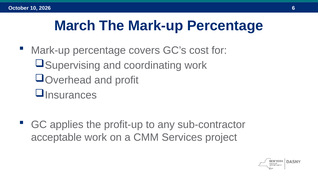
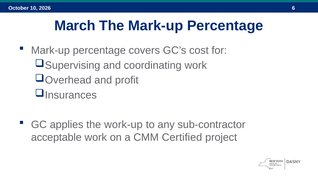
profit-up: profit-up -> work-up
Services: Services -> Certified
